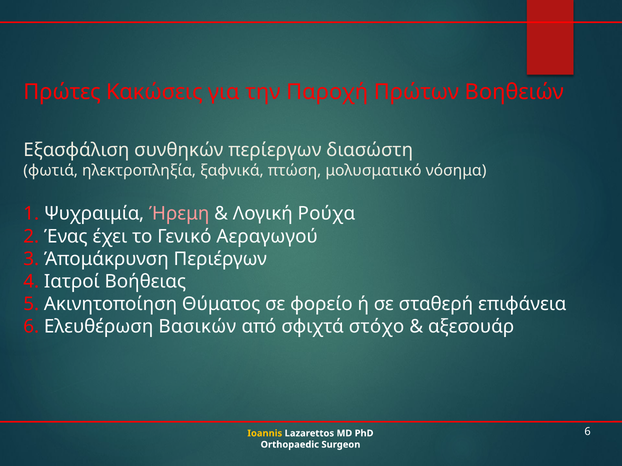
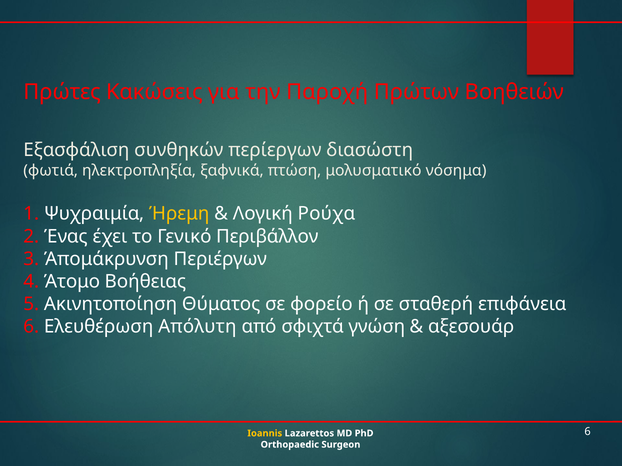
Ήρεμη colour: pink -> yellow
Αεραγωγού: Αεραγωγού -> Περιβάλλον
Ιατροί: Ιατροί -> Άτομο
Βασικών: Βασικών -> Απόλυτη
στόχο: στόχο -> γνώση
